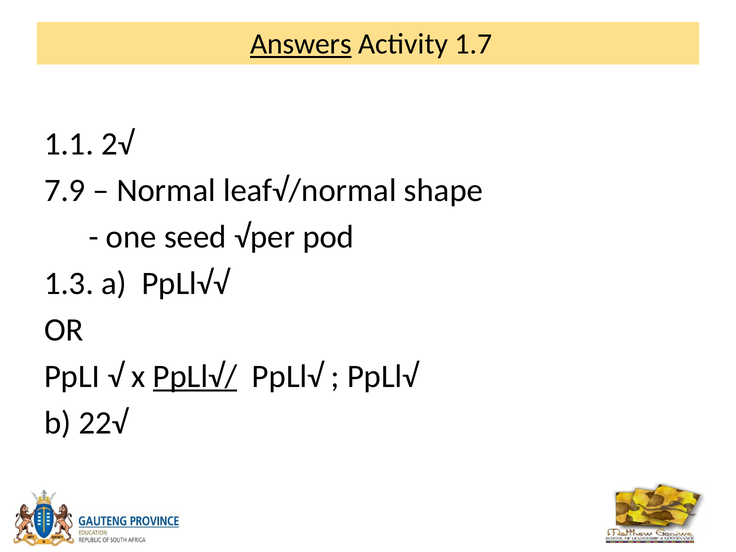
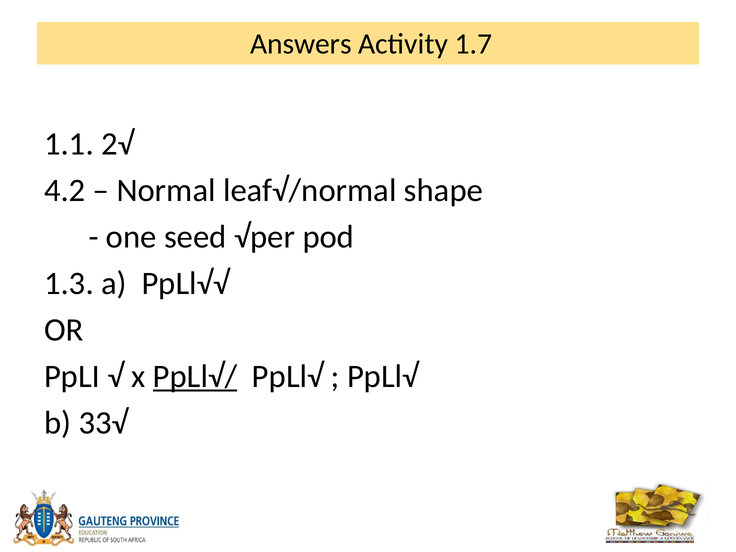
Answers underline: present -> none
7.9: 7.9 -> 4.2
22√: 22√ -> 33√
